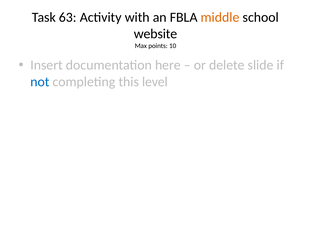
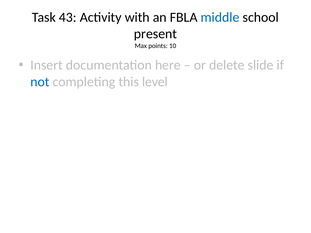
63: 63 -> 43
middle colour: orange -> blue
website: website -> present
